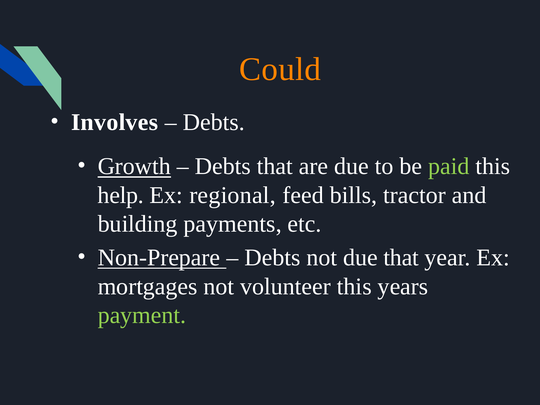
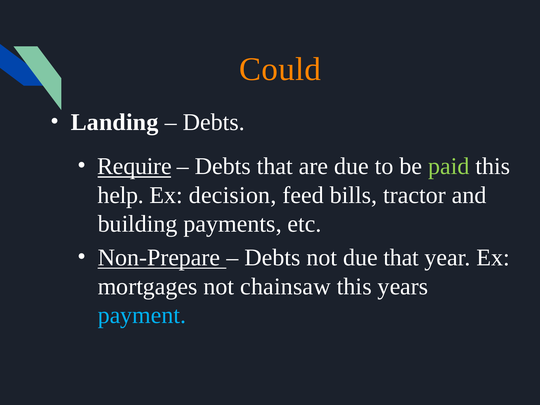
Involves: Involves -> Landing
Growth: Growth -> Require
regional: regional -> decision
volunteer: volunteer -> chainsaw
payment colour: light green -> light blue
